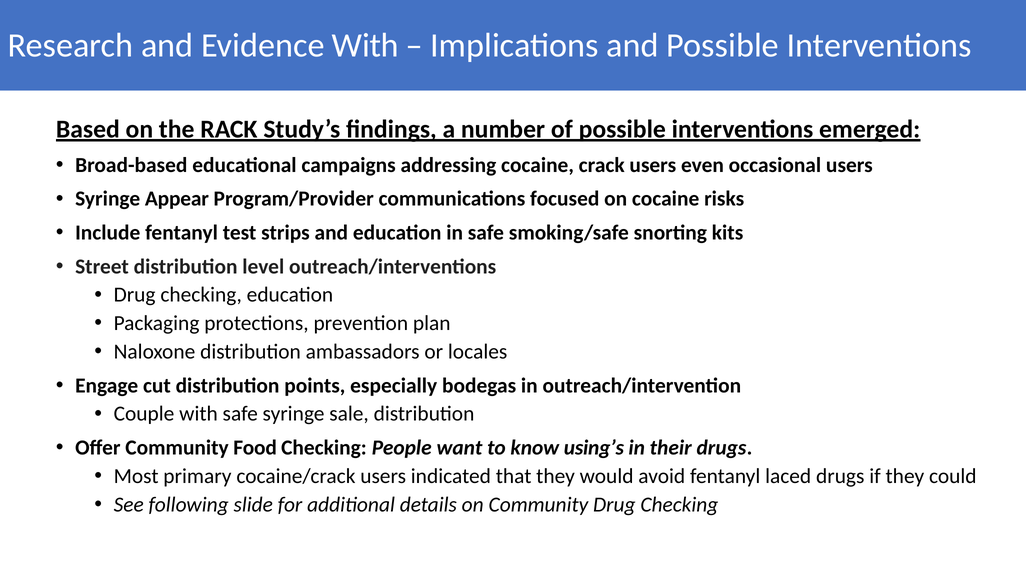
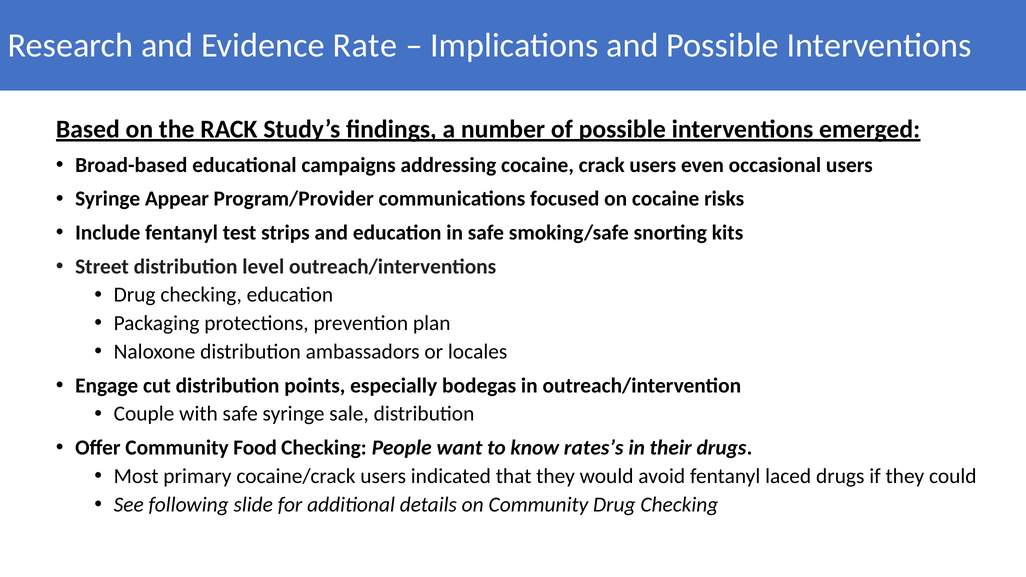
Evidence With: With -> Rate
using’s: using’s -> rates’s
